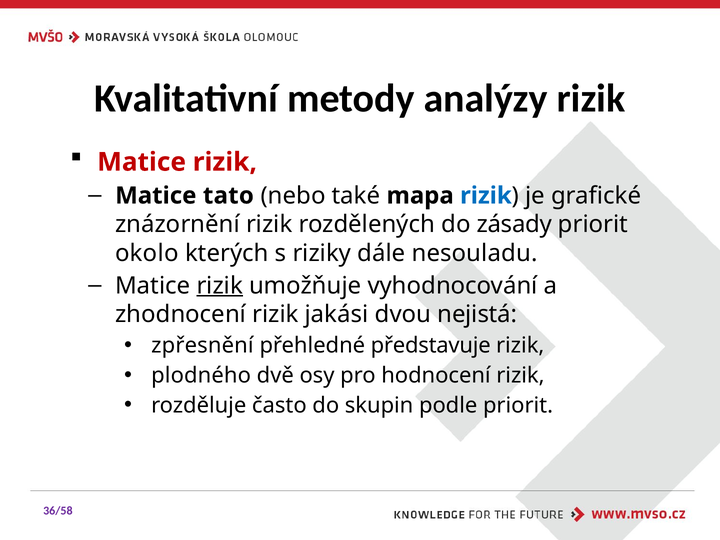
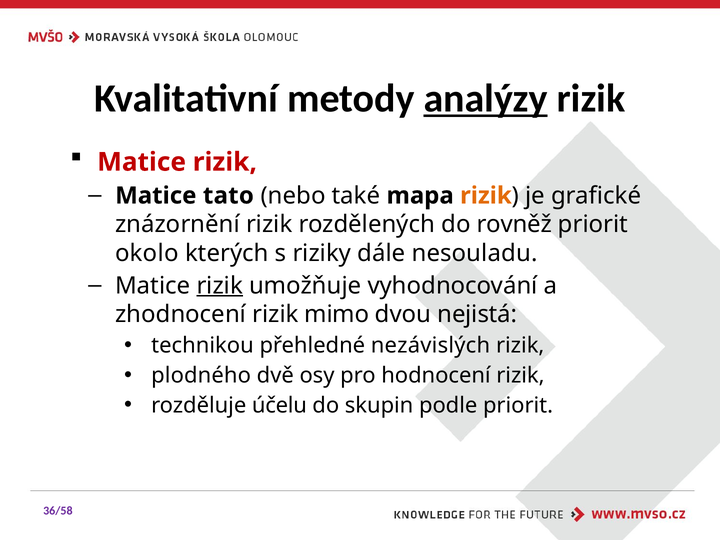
analýzy underline: none -> present
rizik at (486, 196) colour: blue -> orange
zásady: zásady -> rovněž
jakási: jakási -> mimo
zpřesnění: zpřesnění -> technikou
představuje: představuje -> nezávislých
často: často -> účelu
